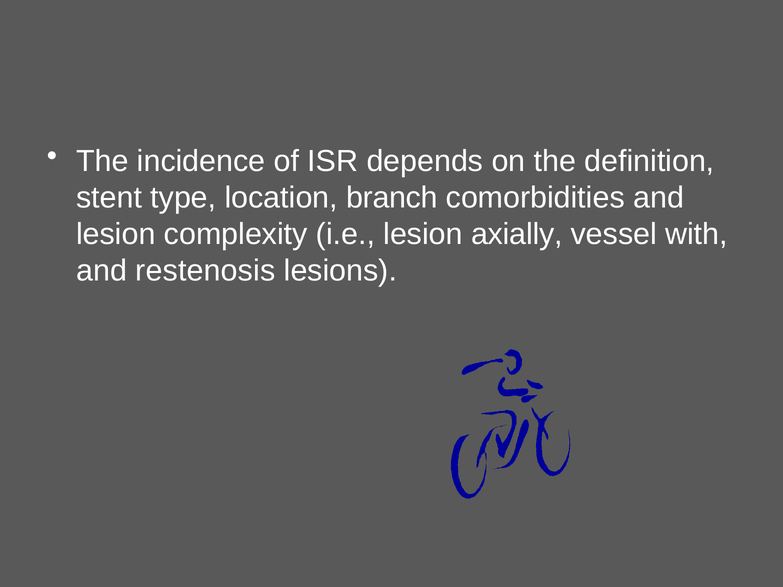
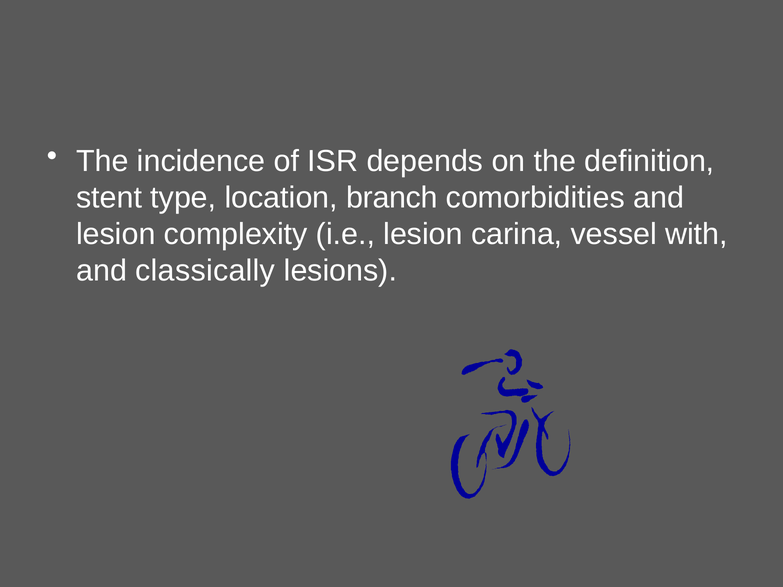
axially: axially -> carina
restenosis: restenosis -> classically
